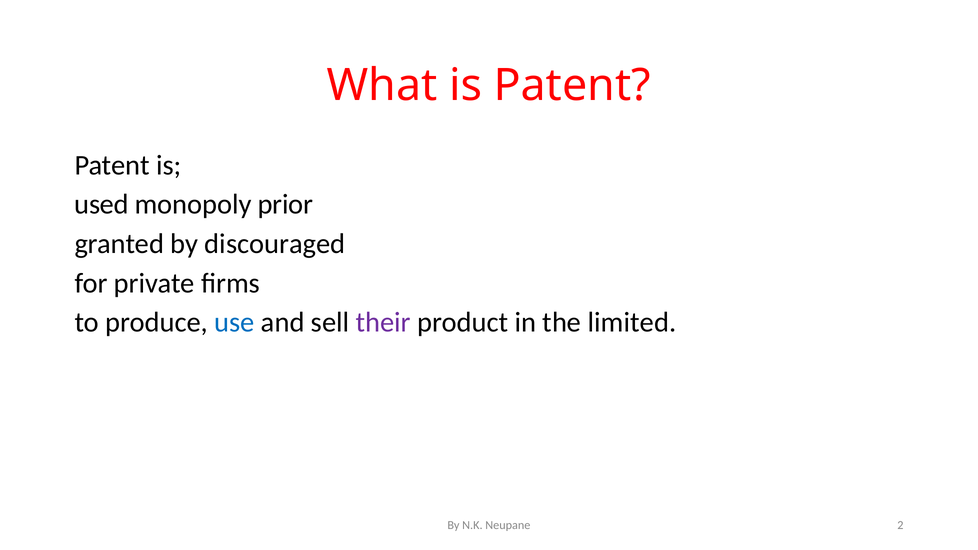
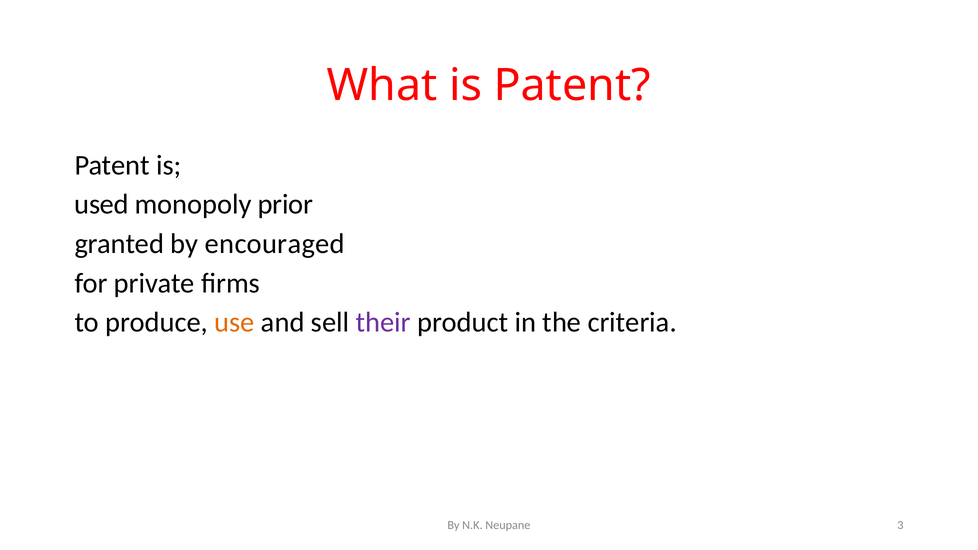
discouraged: discouraged -> encouraged
use colour: blue -> orange
limited: limited -> criteria
2: 2 -> 3
